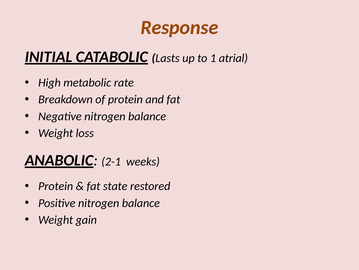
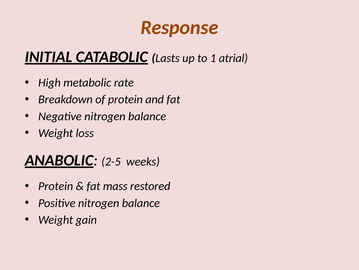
2-1: 2-1 -> 2-5
state: state -> mass
